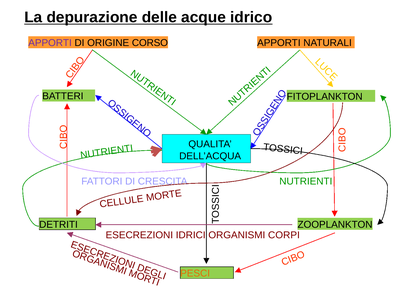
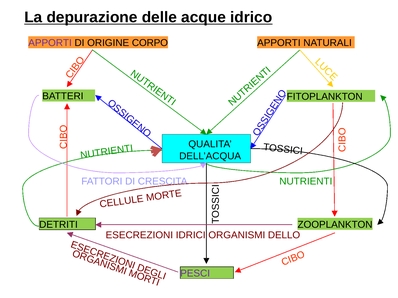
CORSO: CORSO -> CORPO
CORPI: CORPI -> DELLO
PESCI colour: orange -> purple
